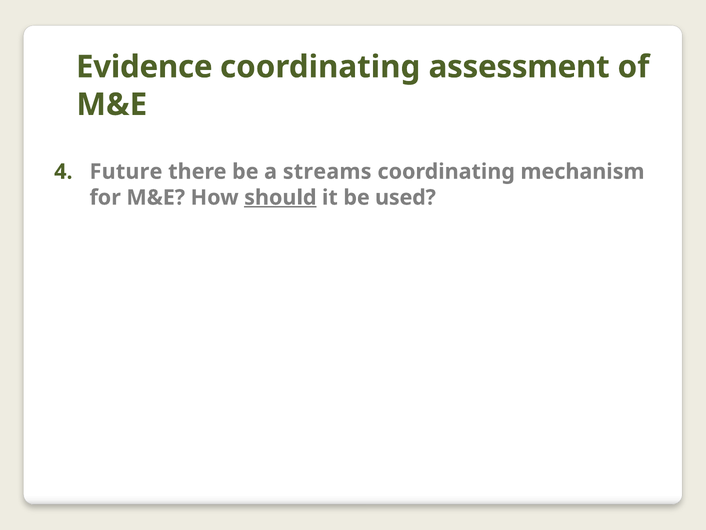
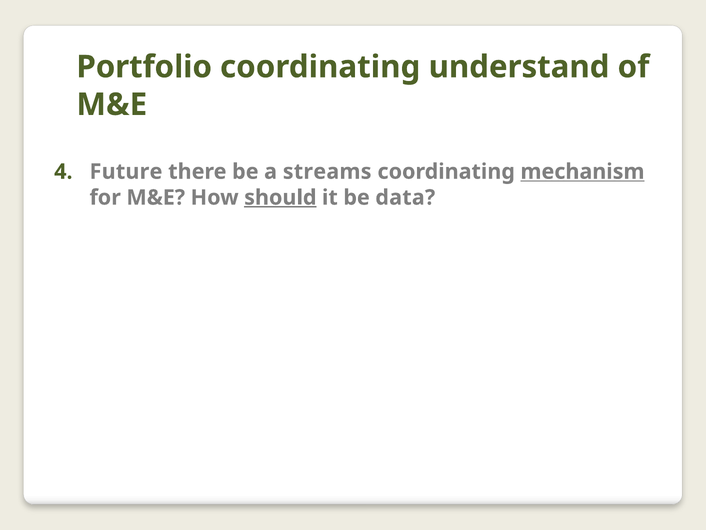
Evidence: Evidence -> Portfolio
assessment: assessment -> understand
mechanism underline: none -> present
used: used -> data
